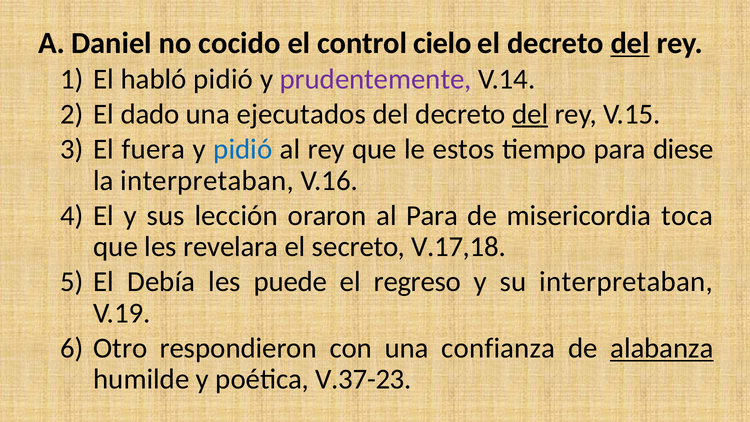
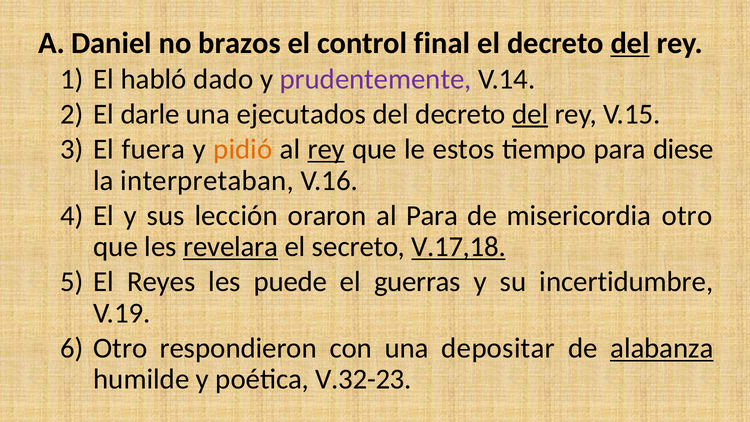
cocido: cocido -> brazos
cielo: cielo -> final
habló pidió: pidió -> dado
dado: dado -> darle
pidió at (243, 149) colour: blue -> orange
rey at (326, 149) underline: none -> present
misericordia toca: toca -> otro
revelara underline: none -> present
V.17,18 underline: none -> present
Debía: Debía -> Reyes
regreso: regreso -> guerras
su interpretaban: interpretaban -> incertidumbre
confianza: confianza -> depositar
V.37-23: V.37-23 -> V.32-23
